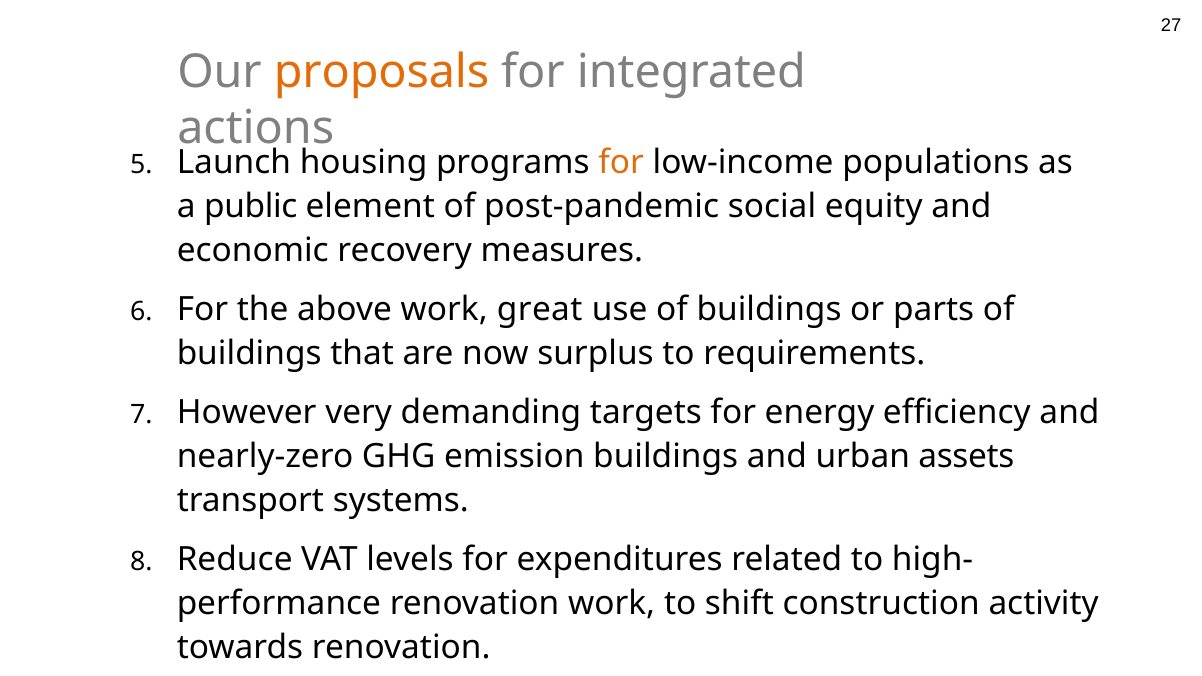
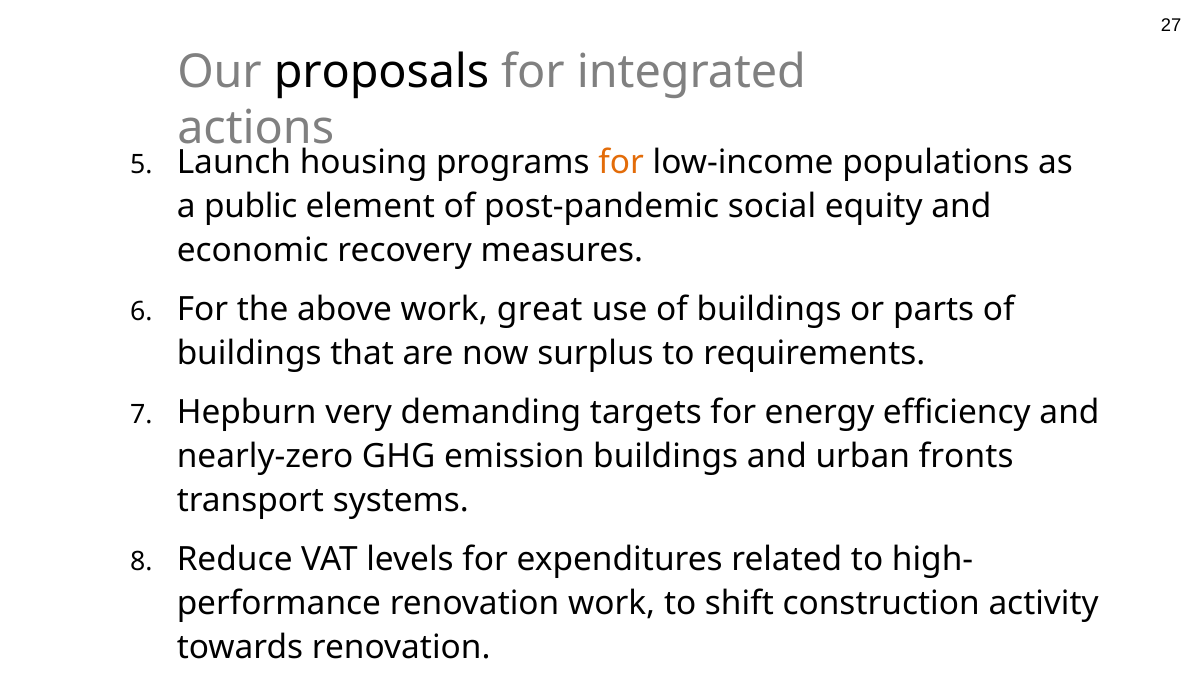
proposals colour: orange -> black
However: However -> Hepburn
assets: assets -> fronts
